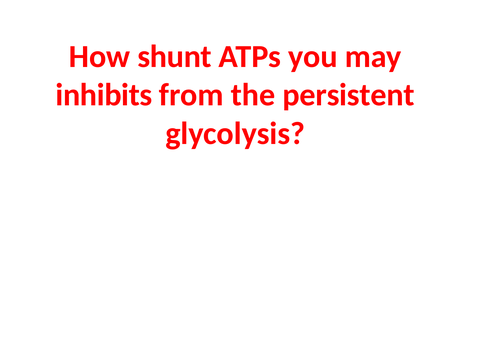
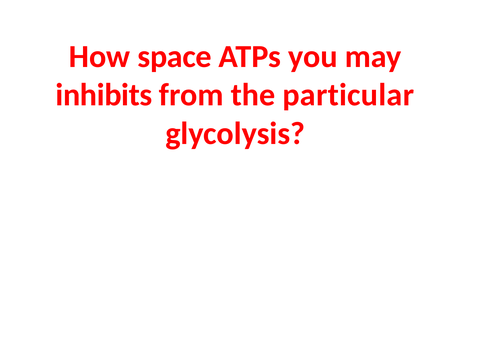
shunt: shunt -> space
persistent: persistent -> particular
